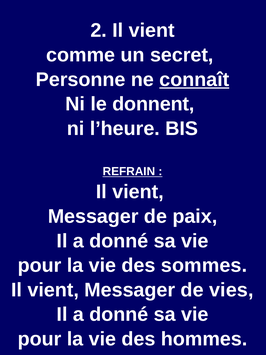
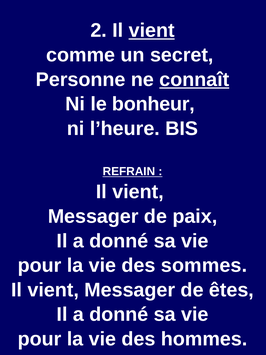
vient at (152, 30) underline: none -> present
donnent: donnent -> bonheur
vies: vies -> êtes
